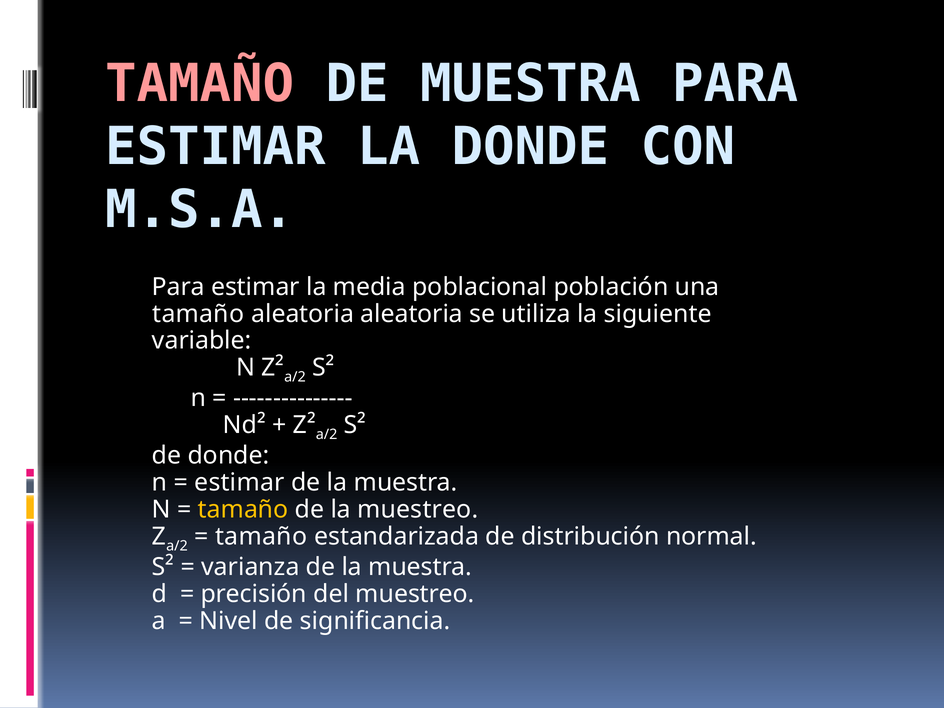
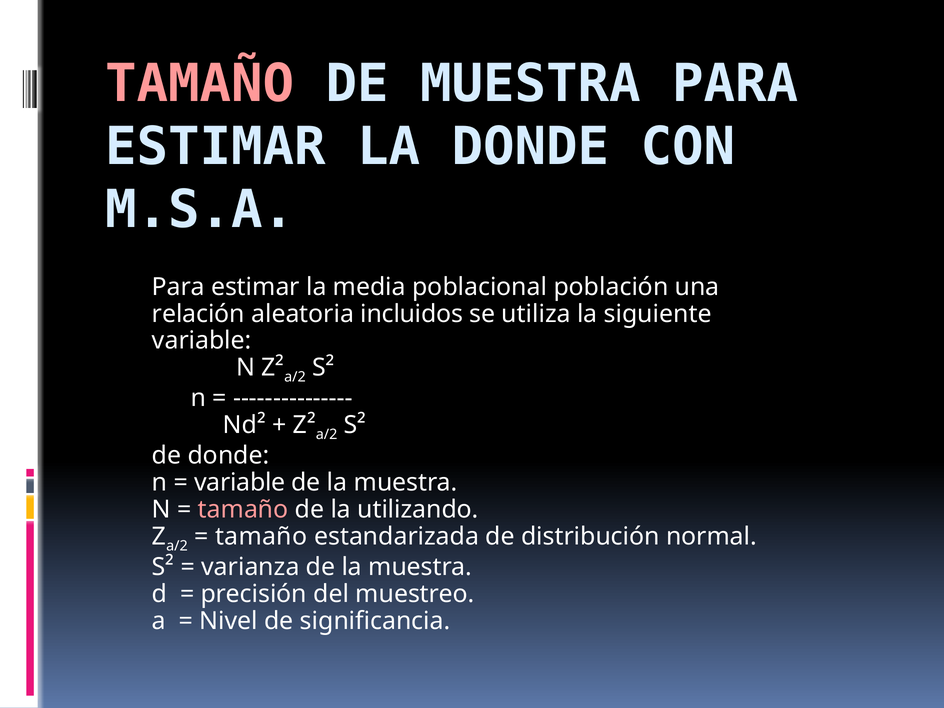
tamaño at (198, 314): tamaño -> relación
aleatoria aleatoria: aleatoria -> incluidos
estimar at (239, 483): estimar -> variable
tamaño at (243, 509) colour: yellow -> pink
la muestreo: muestreo -> utilizando
